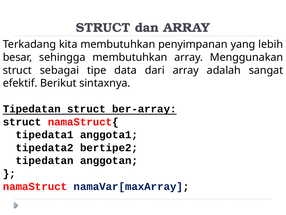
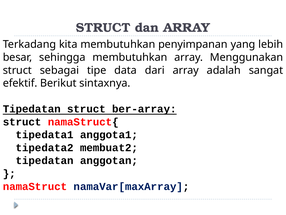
bertipe2: bertipe2 -> membuat2
